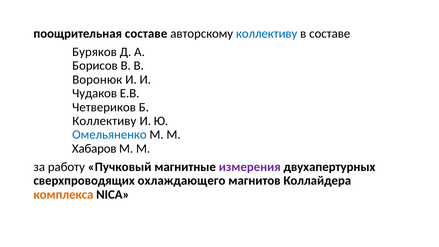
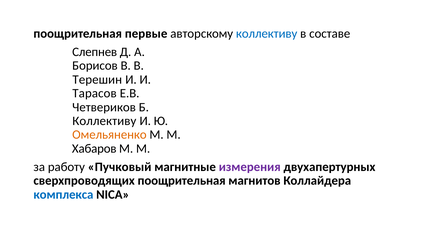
поощрительная составе: составе -> первые
Буряков: Буряков -> Слепнев
Воронюк: Воронюк -> Терешин
Чудаков: Чудаков -> Тарасов
Омельяненко colour: blue -> orange
сверхпроводящих охлаждающего: охлаждающего -> поощрительная
комплекса colour: orange -> blue
